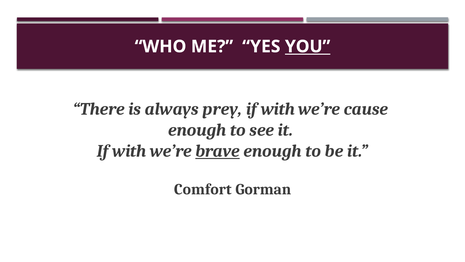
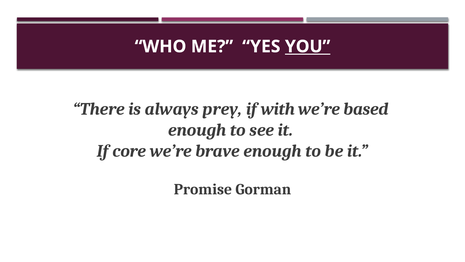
cause: cause -> based
with at (129, 151): with -> core
brave underline: present -> none
Comfort: Comfort -> Promise
